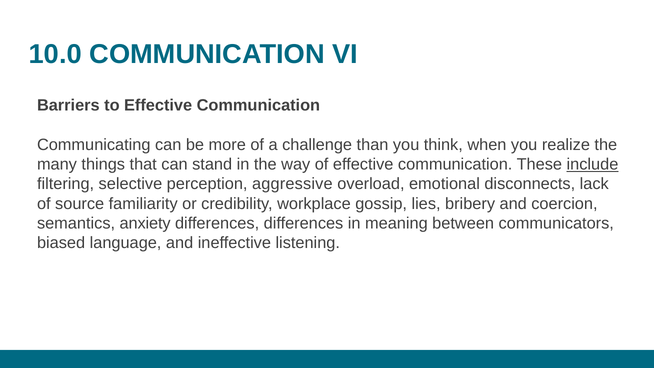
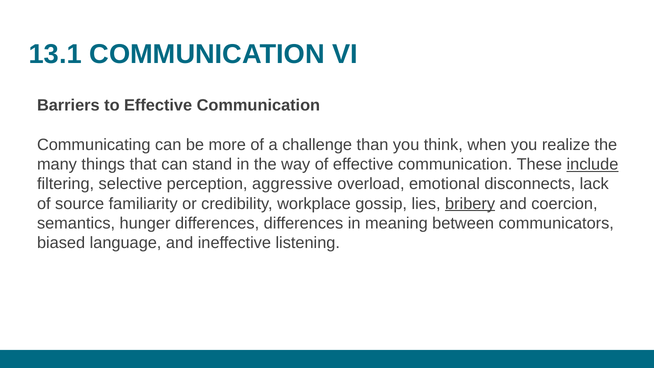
10.0: 10.0 -> 13.1
bribery underline: none -> present
anxiety: anxiety -> hunger
